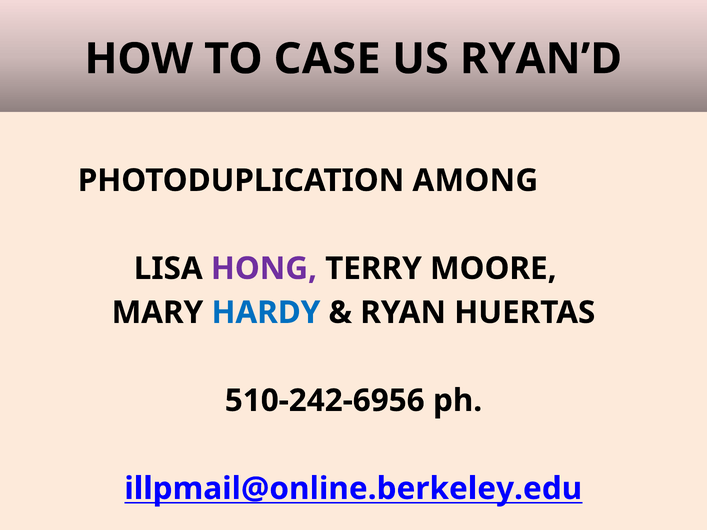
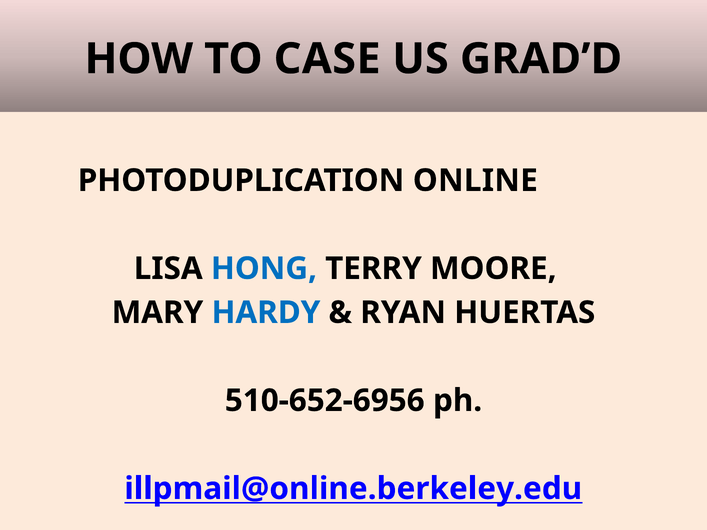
RYAN’D: RYAN’D -> GRAD’D
AMONG: AMONG -> ONLINE
HONG colour: purple -> blue
510-242-6956: 510-242-6956 -> 510-652-6956
